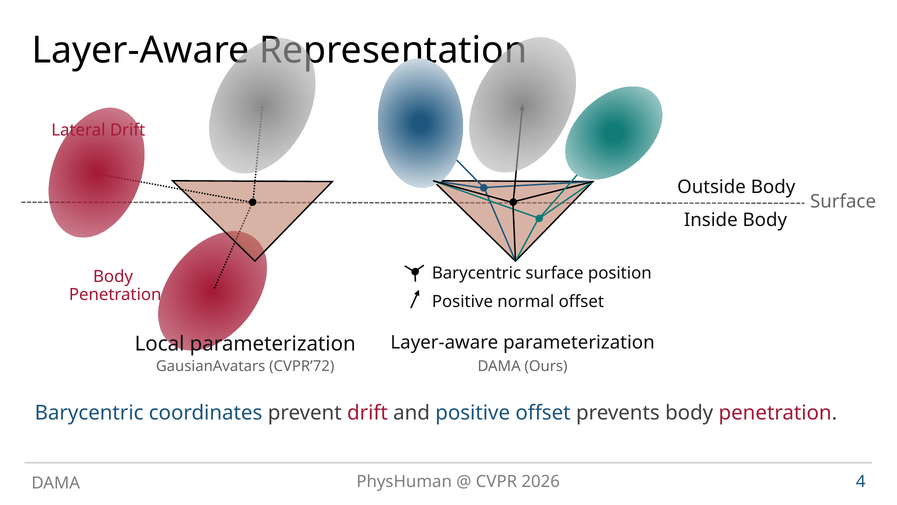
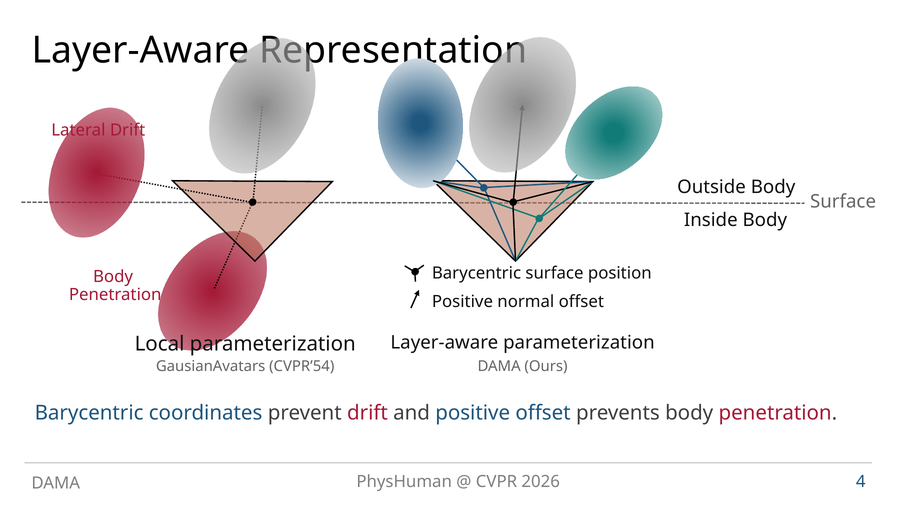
CVPR’72: CVPR’72 -> CVPR’54
